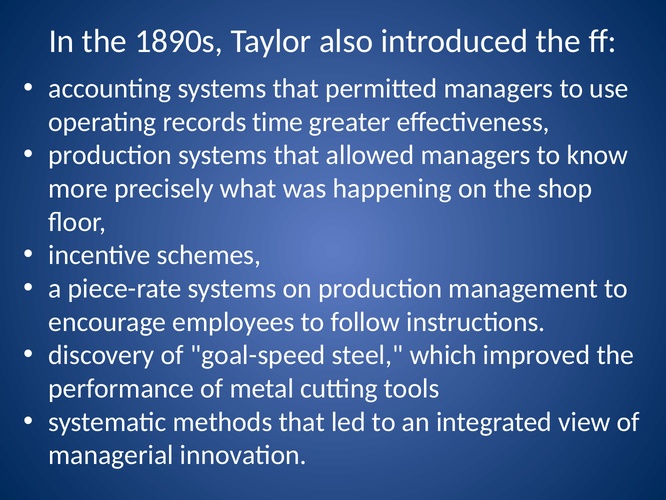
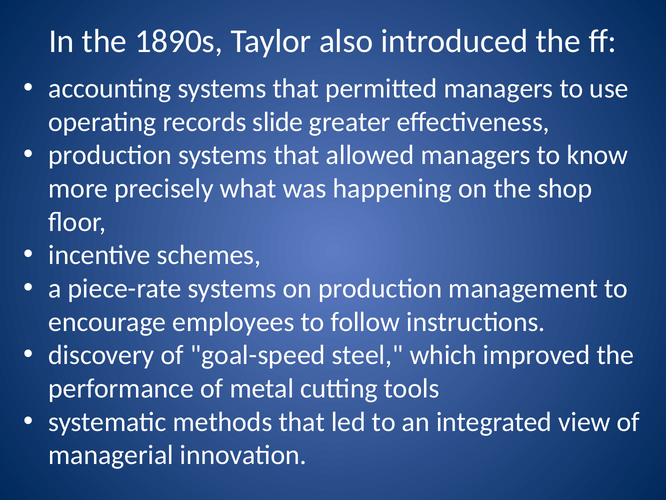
time: time -> slide
